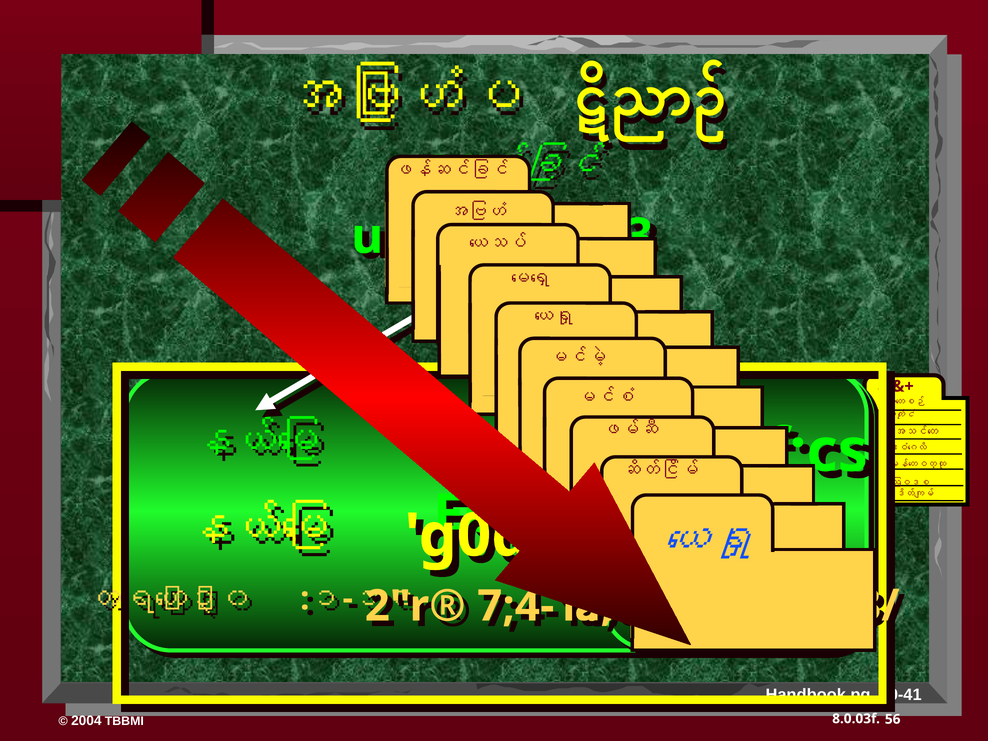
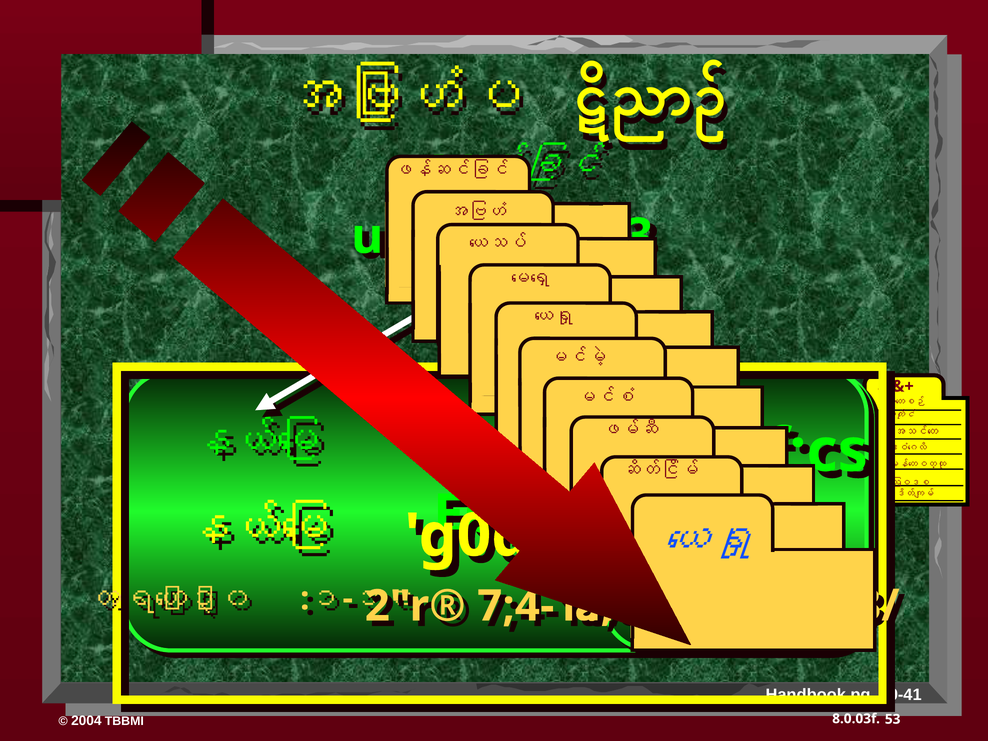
56: 56 -> 53
